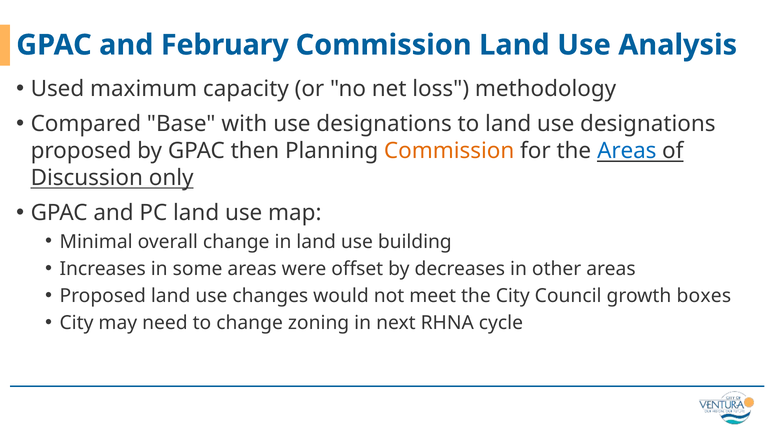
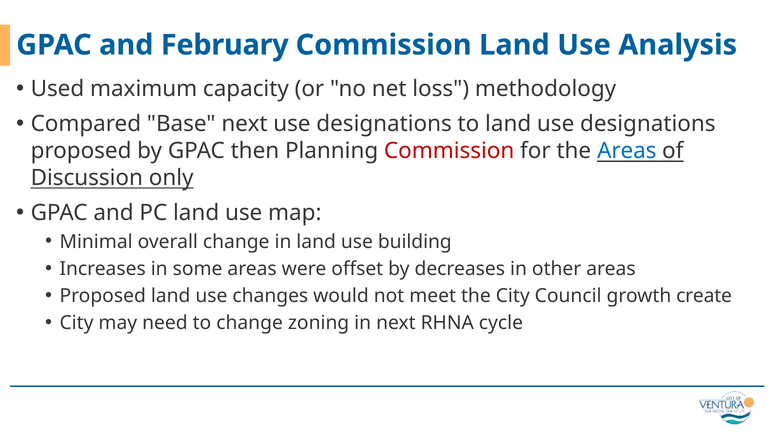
Base with: with -> next
Commission at (449, 151) colour: orange -> red
boxes: boxes -> create
